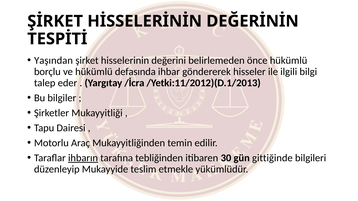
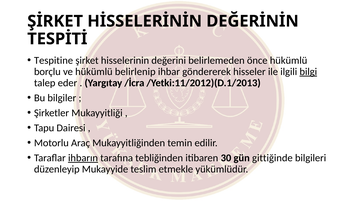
Yaşından: Yaşından -> Tespitine
defasında: defasında -> belirlenip
bilgi underline: none -> present
